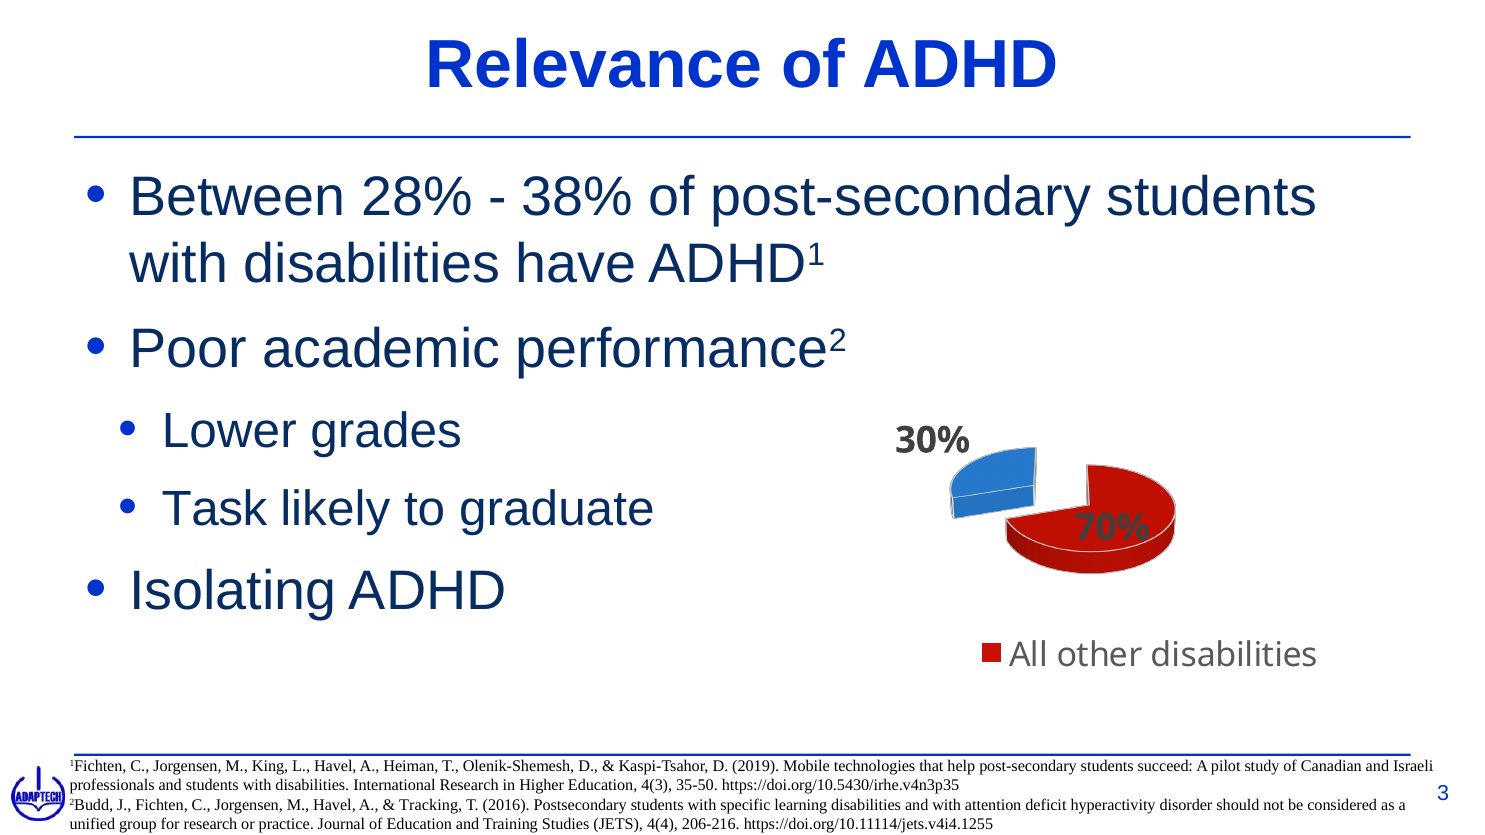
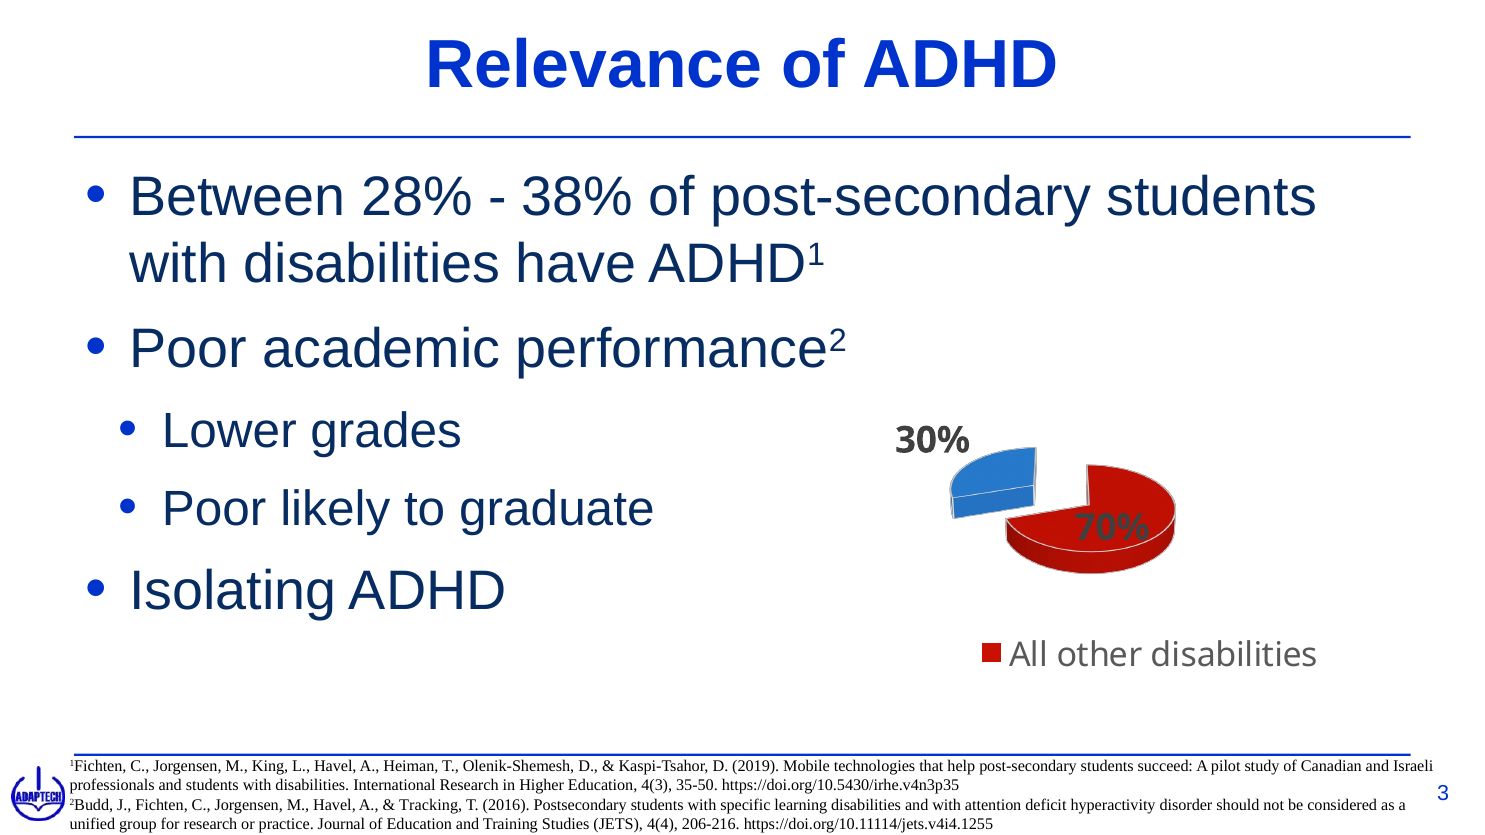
Task at (214, 509): Task -> Poor
